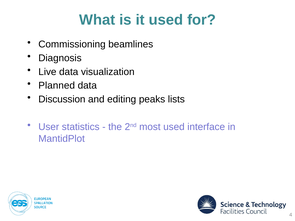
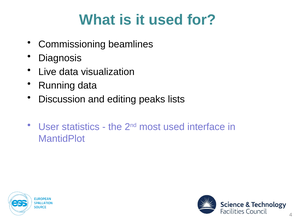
Planned: Planned -> Running
